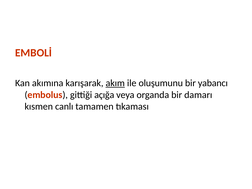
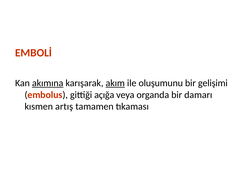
akımına underline: none -> present
yabancı: yabancı -> gelişimi
canlı: canlı -> artış
